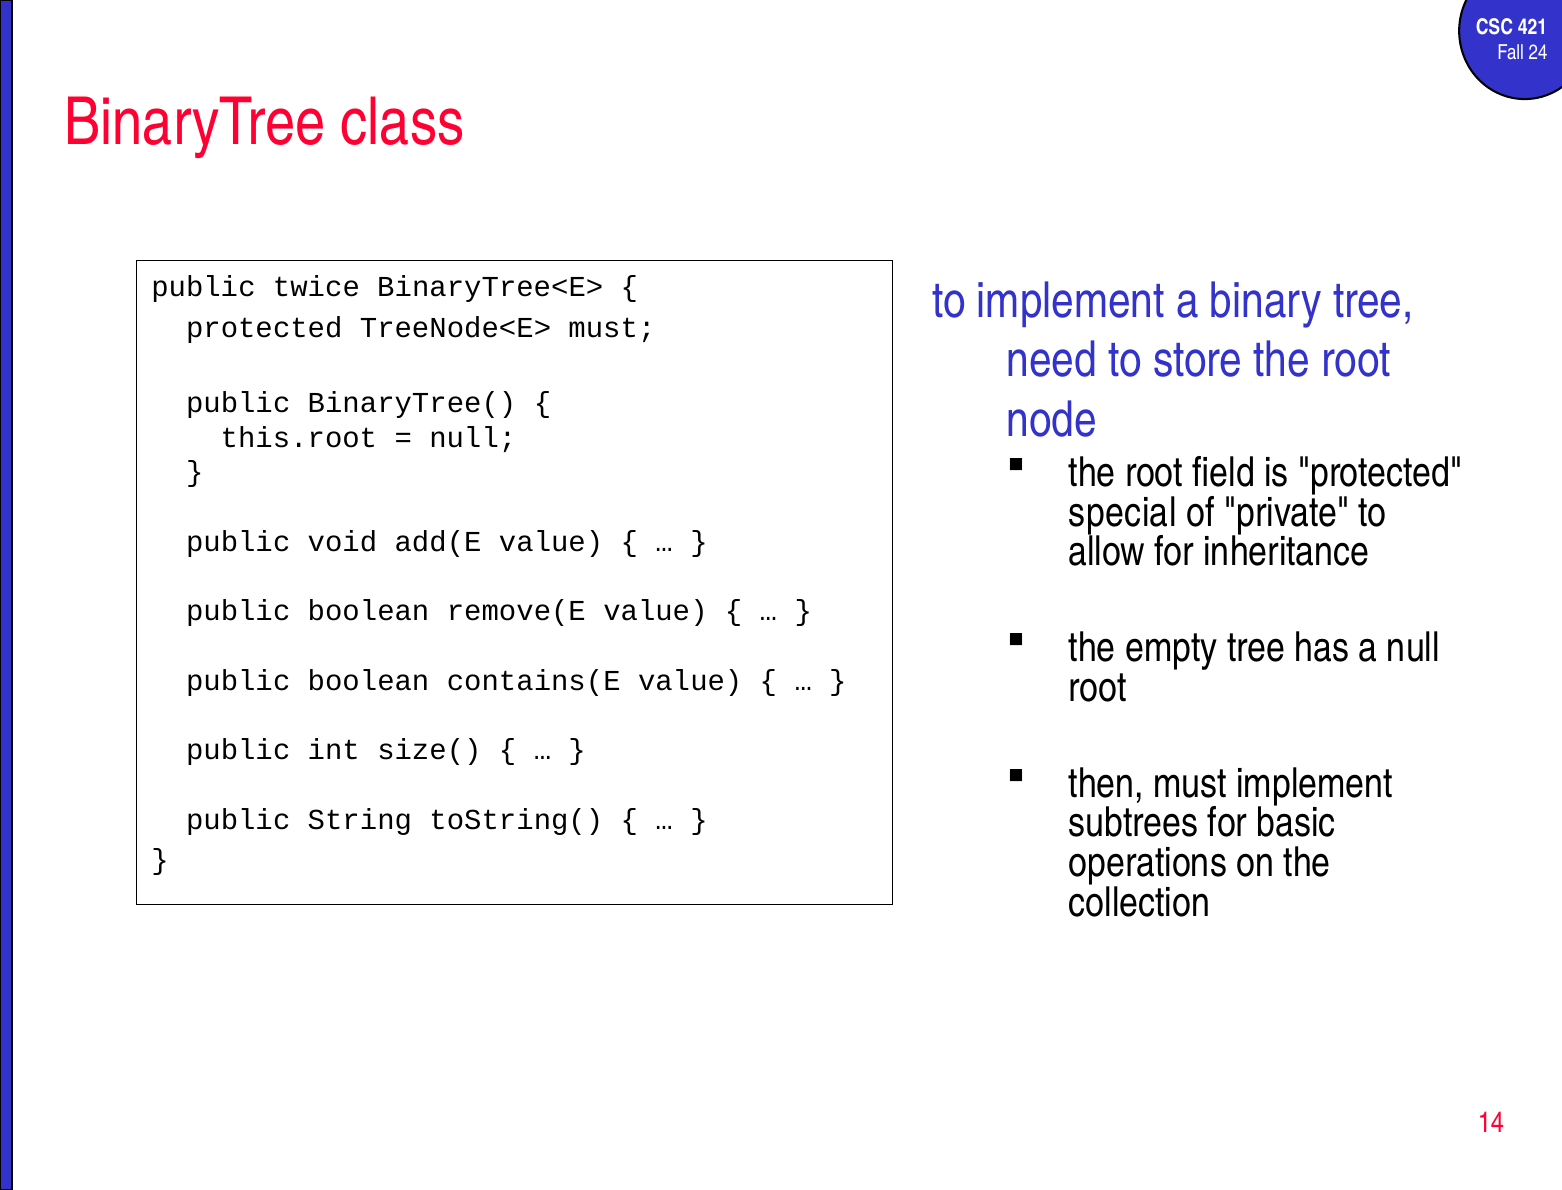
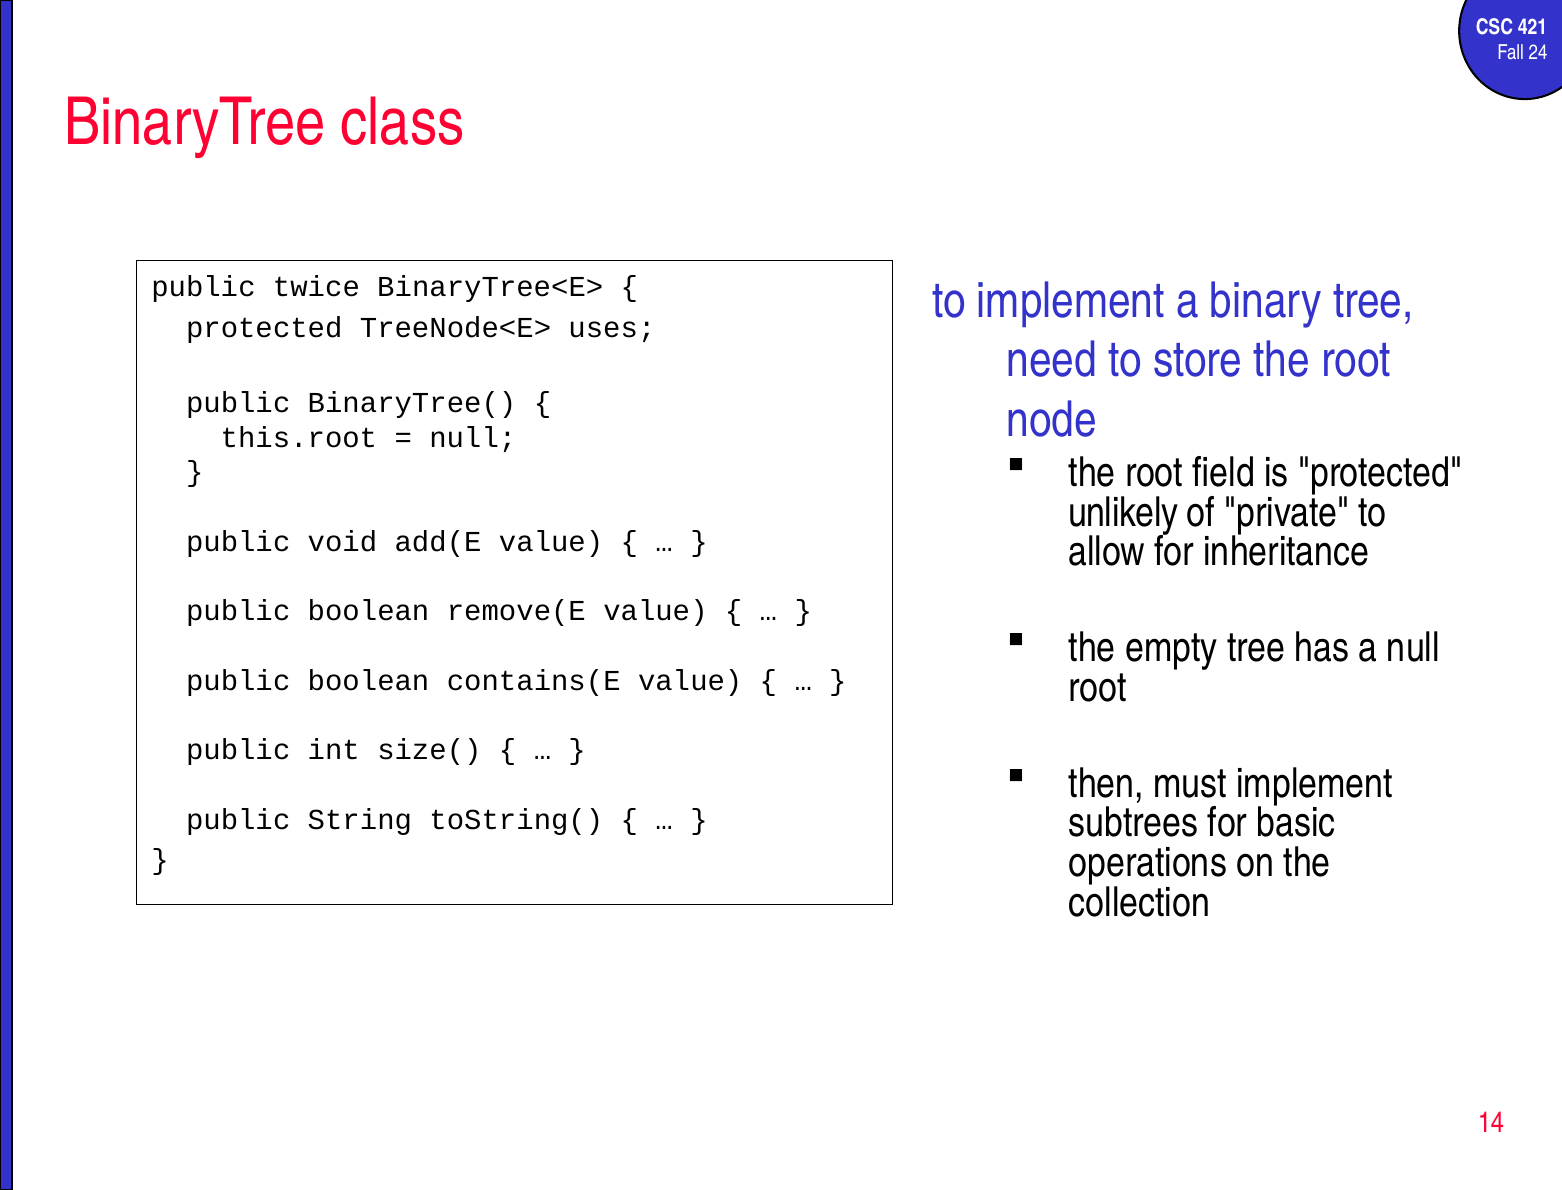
TreeNode<E> must: must -> uses
special: special -> unlikely
